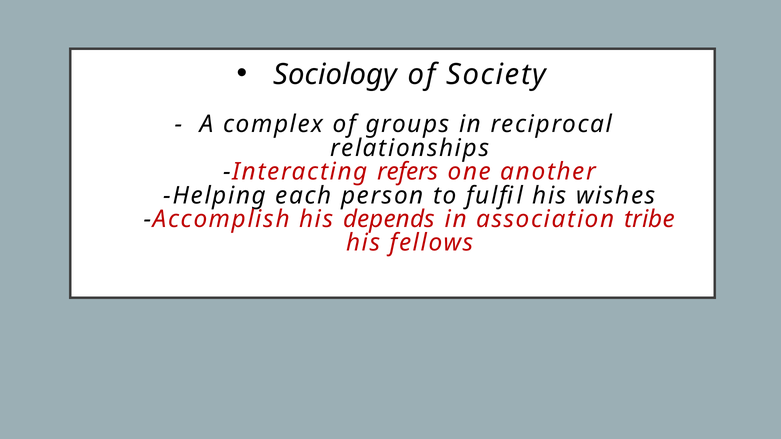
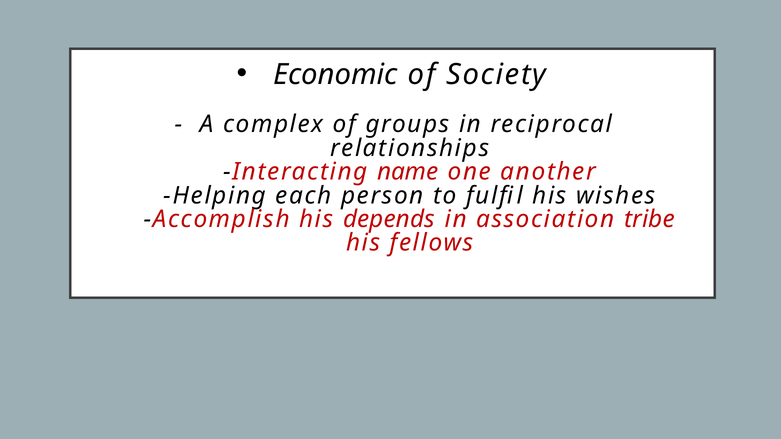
Sociology: Sociology -> Economic
refers: refers -> name
